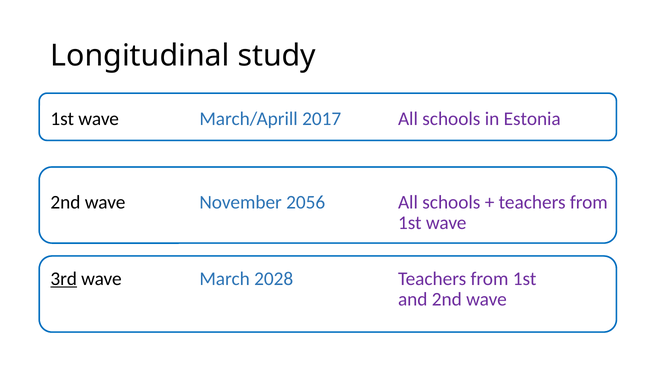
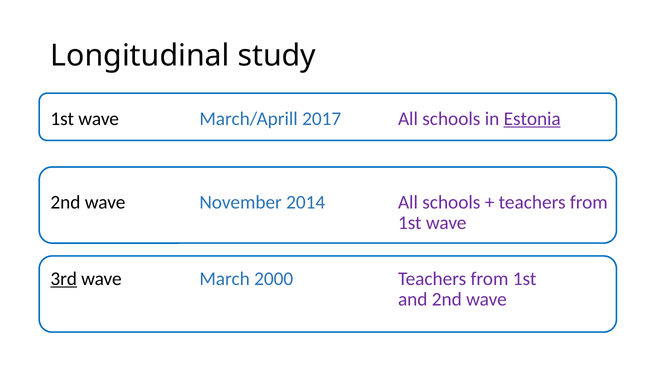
Estonia underline: none -> present
2056: 2056 -> 2014
2028: 2028 -> 2000
